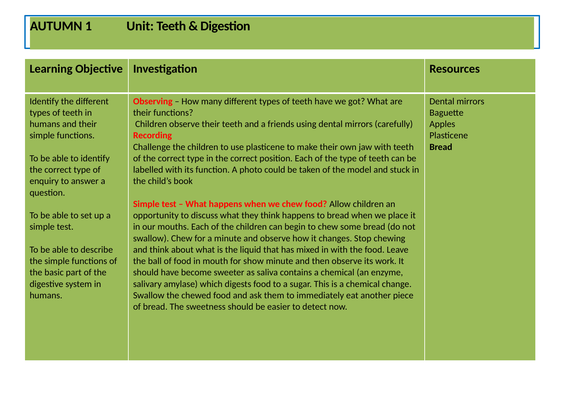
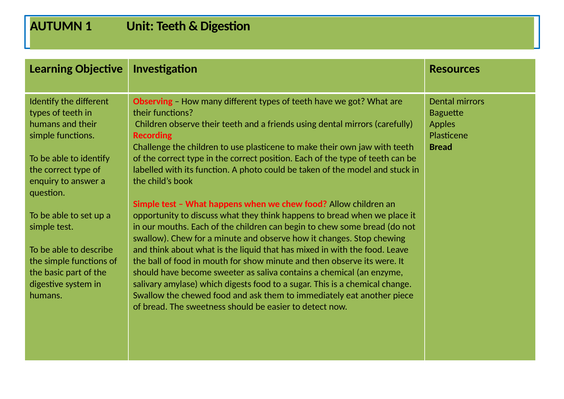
work: work -> were
